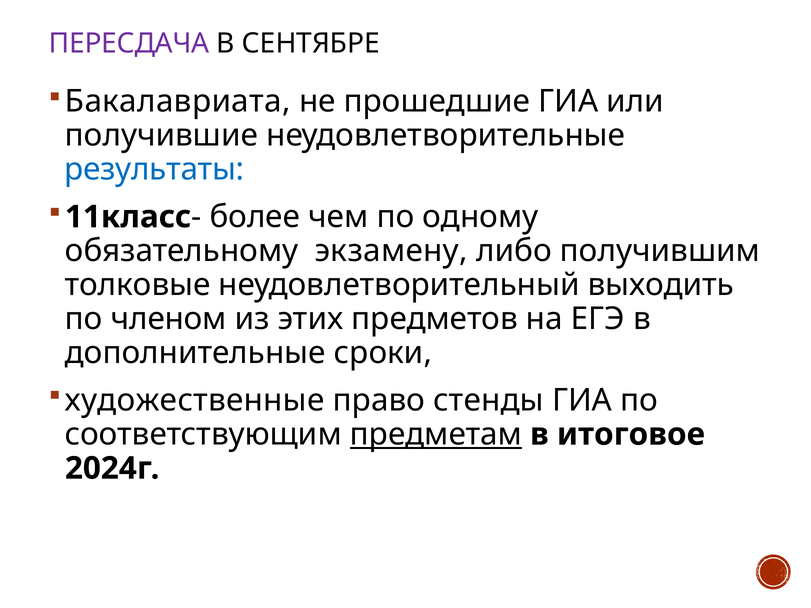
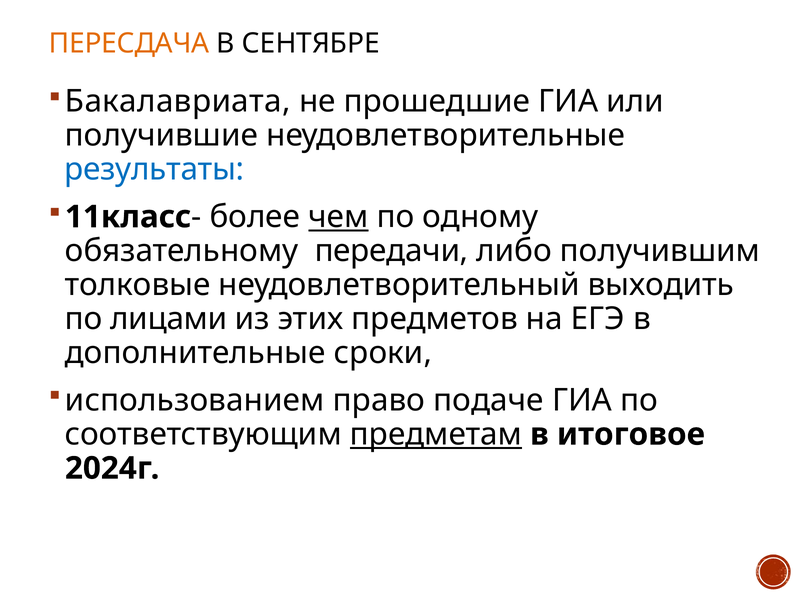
ПЕРЕСДАЧА colour: purple -> orange
чем underline: none -> present
экзамену: экзамену -> передачи
членом: членом -> лицами
художественные: художественные -> использованием
стенды: стенды -> подаче
